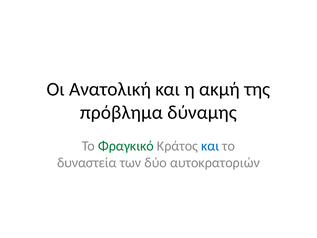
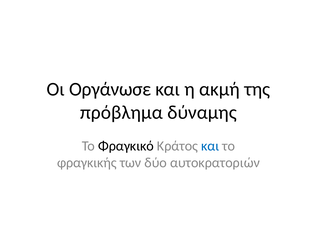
Ανατολική: Ανατολική -> Οργάνωσε
Φραγκικό colour: green -> black
δυναστεία: δυναστεία -> φραγκικής
